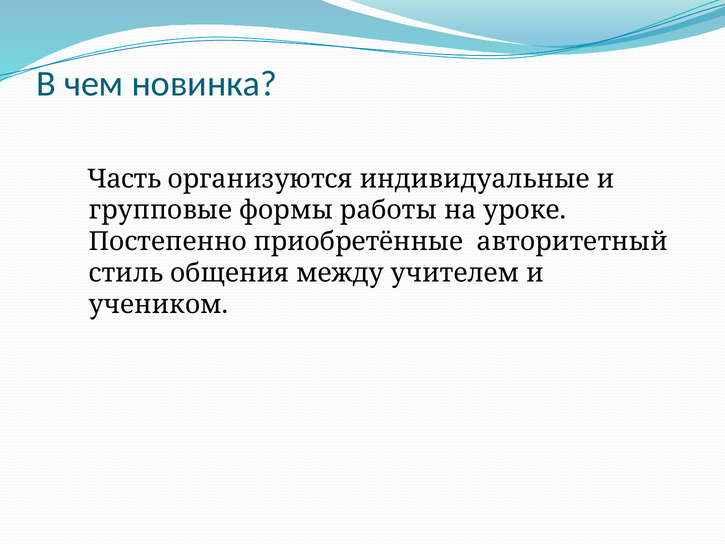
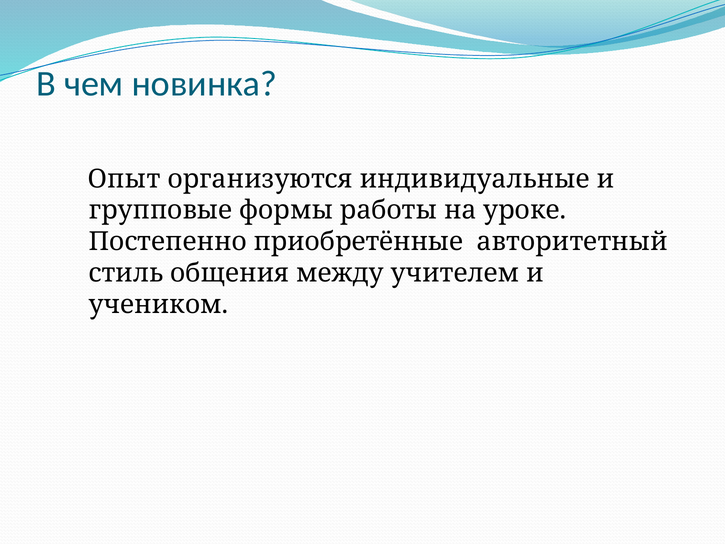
Часть: Часть -> Опыт
